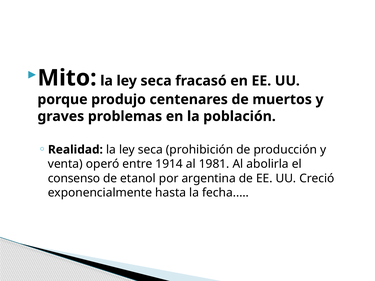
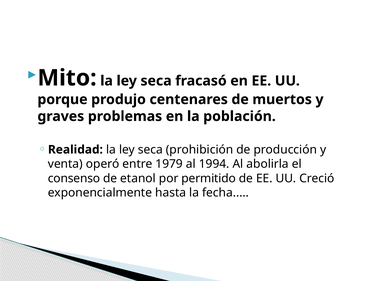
1914: 1914 -> 1979
1981: 1981 -> 1994
argentina: argentina -> permitido
